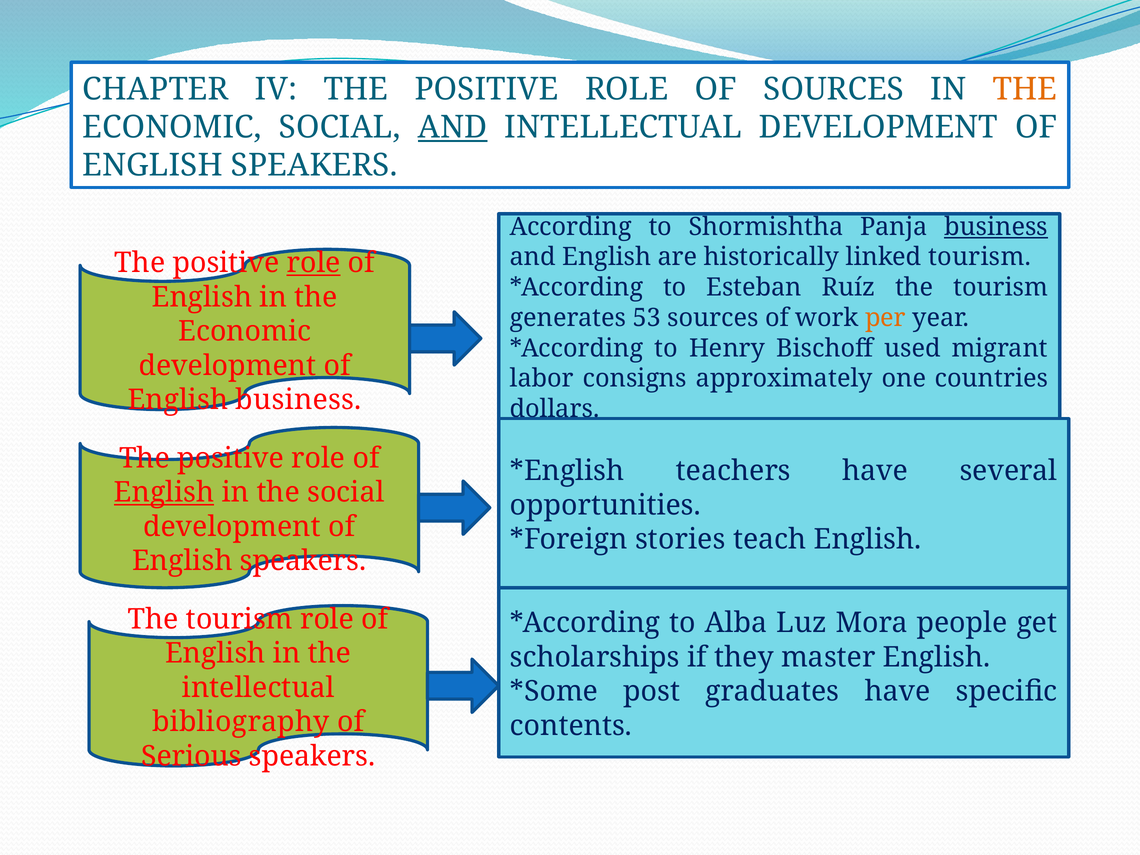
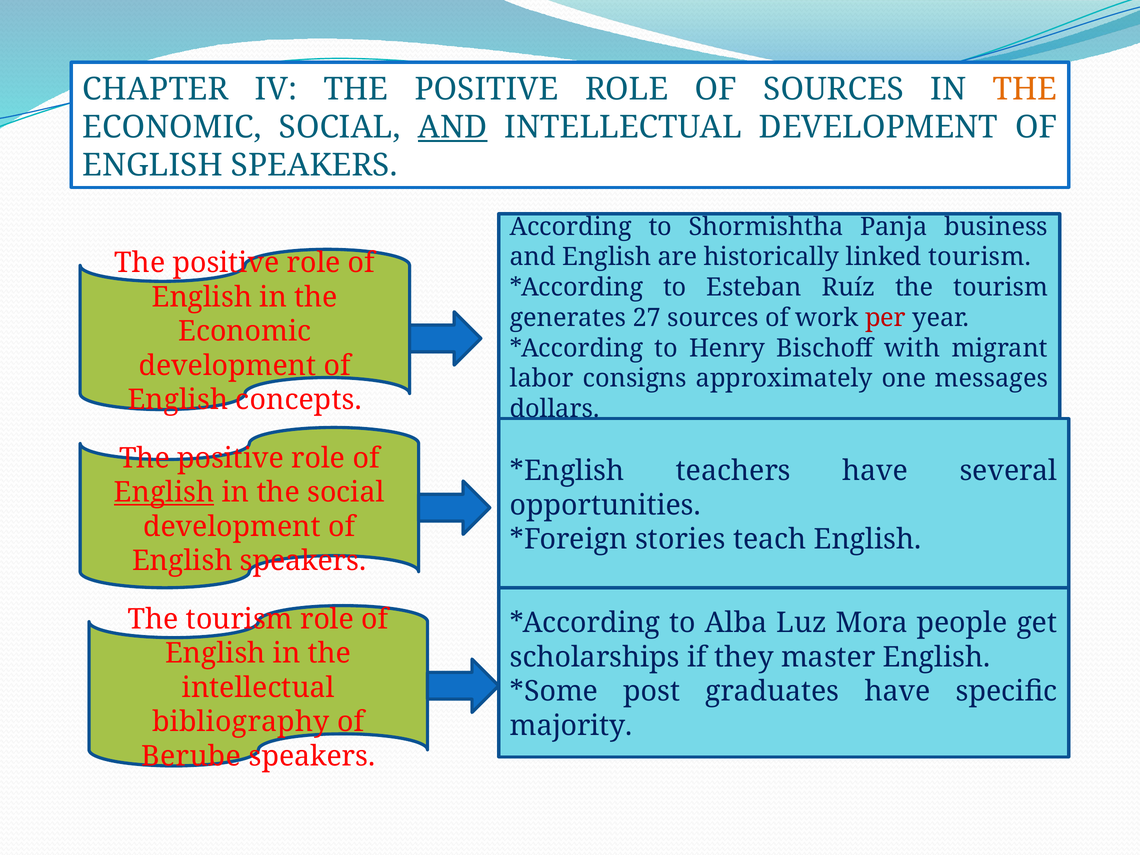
business at (996, 227) underline: present -> none
role at (314, 263) underline: present -> none
53: 53 -> 27
per colour: orange -> red
used: used -> with
countries: countries -> messages
English business: business -> concepts
contents: contents -> majority
Serious: Serious -> Berube
